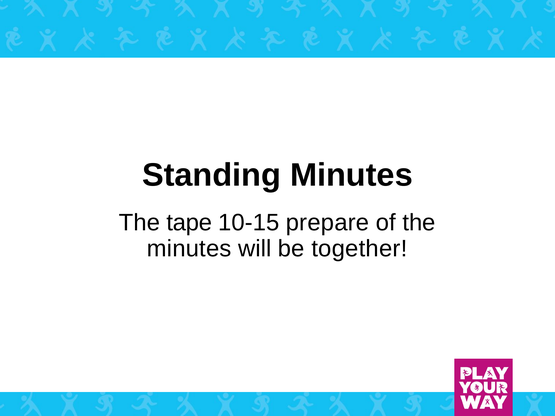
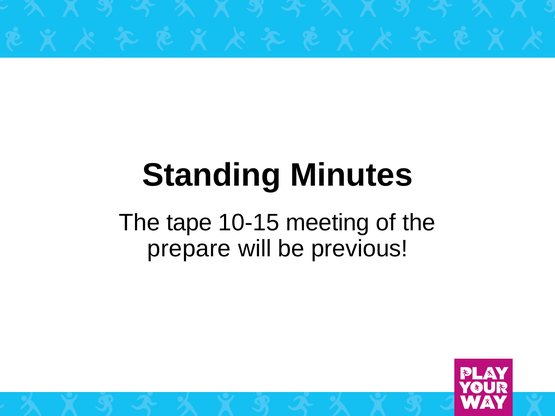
prepare: prepare -> meeting
minutes at (189, 249): minutes -> prepare
together: together -> previous
